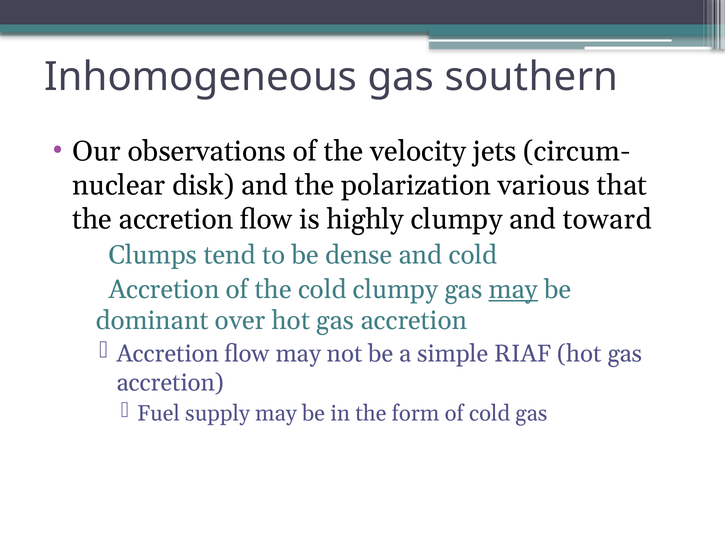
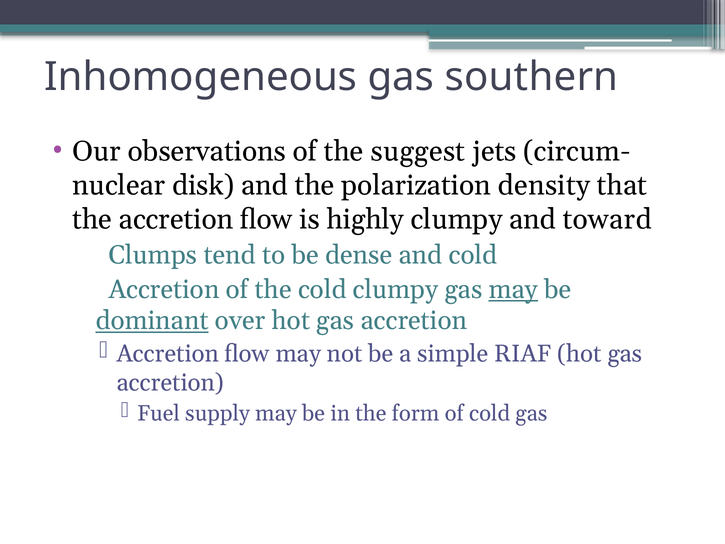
velocity: velocity -> suggest
various: various -> density
dominant underline: none -> present
